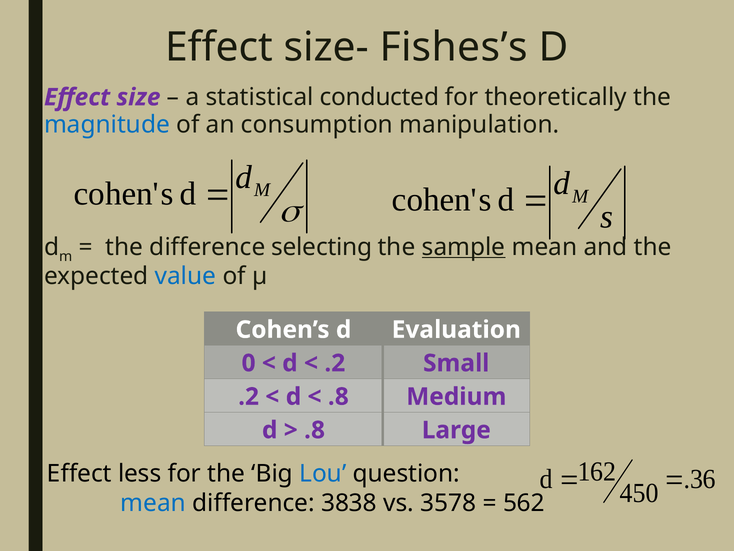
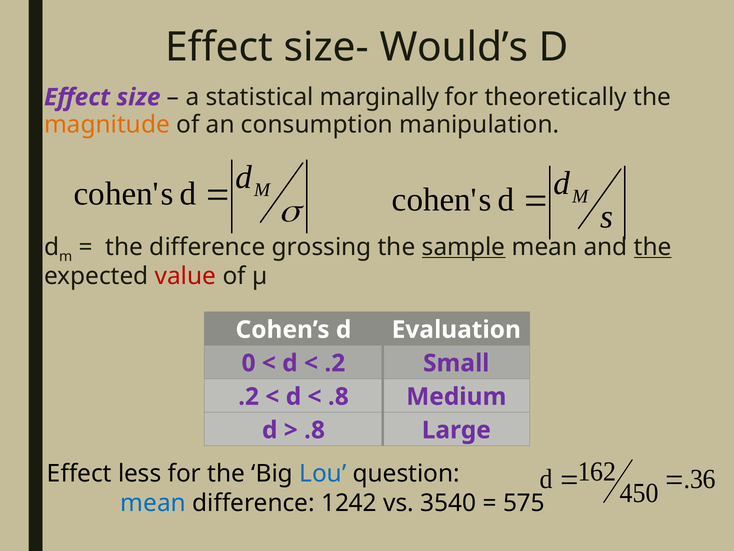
Fishes’s: Fishes’s -> Would’s
conducted: conducted -> marginally
magnitude colour: blue -> orange
selecting: selecting -> grossing
the at (653, 247) underline: none -> present
value colour: blue -> red
3838: 3838 -> 1242
3578: 3578 -> 3540
562: 562 -> 575
